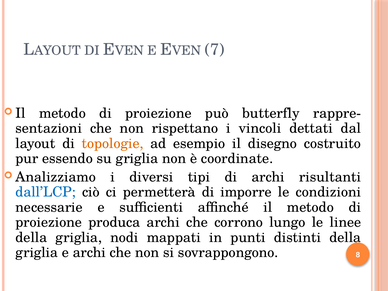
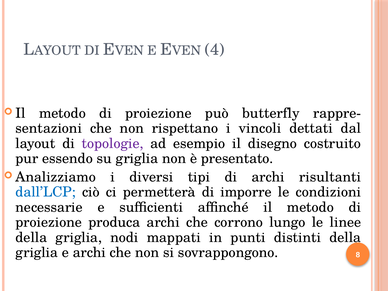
7: 7 -> 4
topologie colour: orange -> purple
coordinate: coordinate -> presentato
